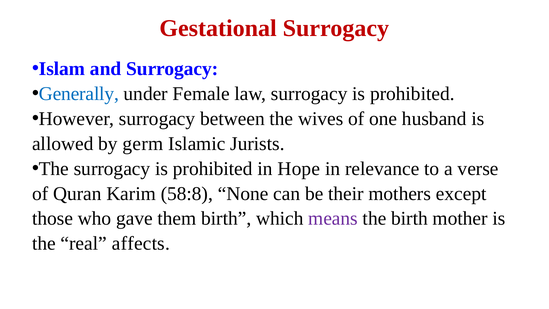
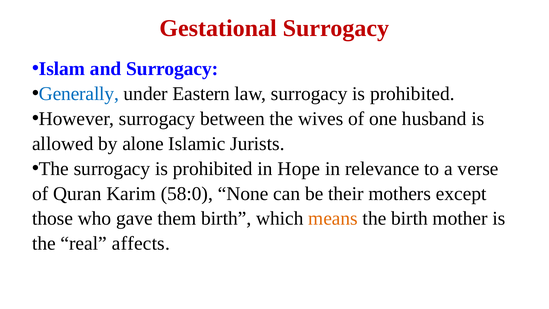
Female: Female -> Eastern
germ: germ -> alone
58:8: 58:8 -> 58:0
means colour: purple -> orange
